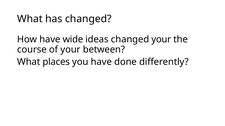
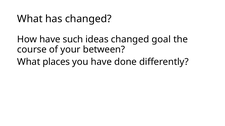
wide: wide -> such
changed your: your -> goal
